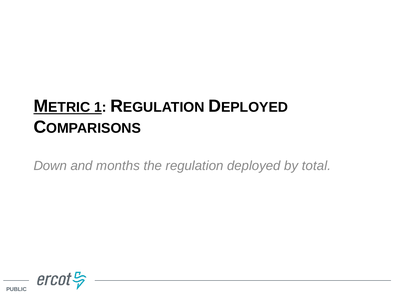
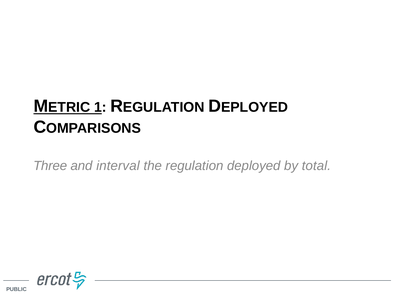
Down: Down -> Three
months: months -> interval
